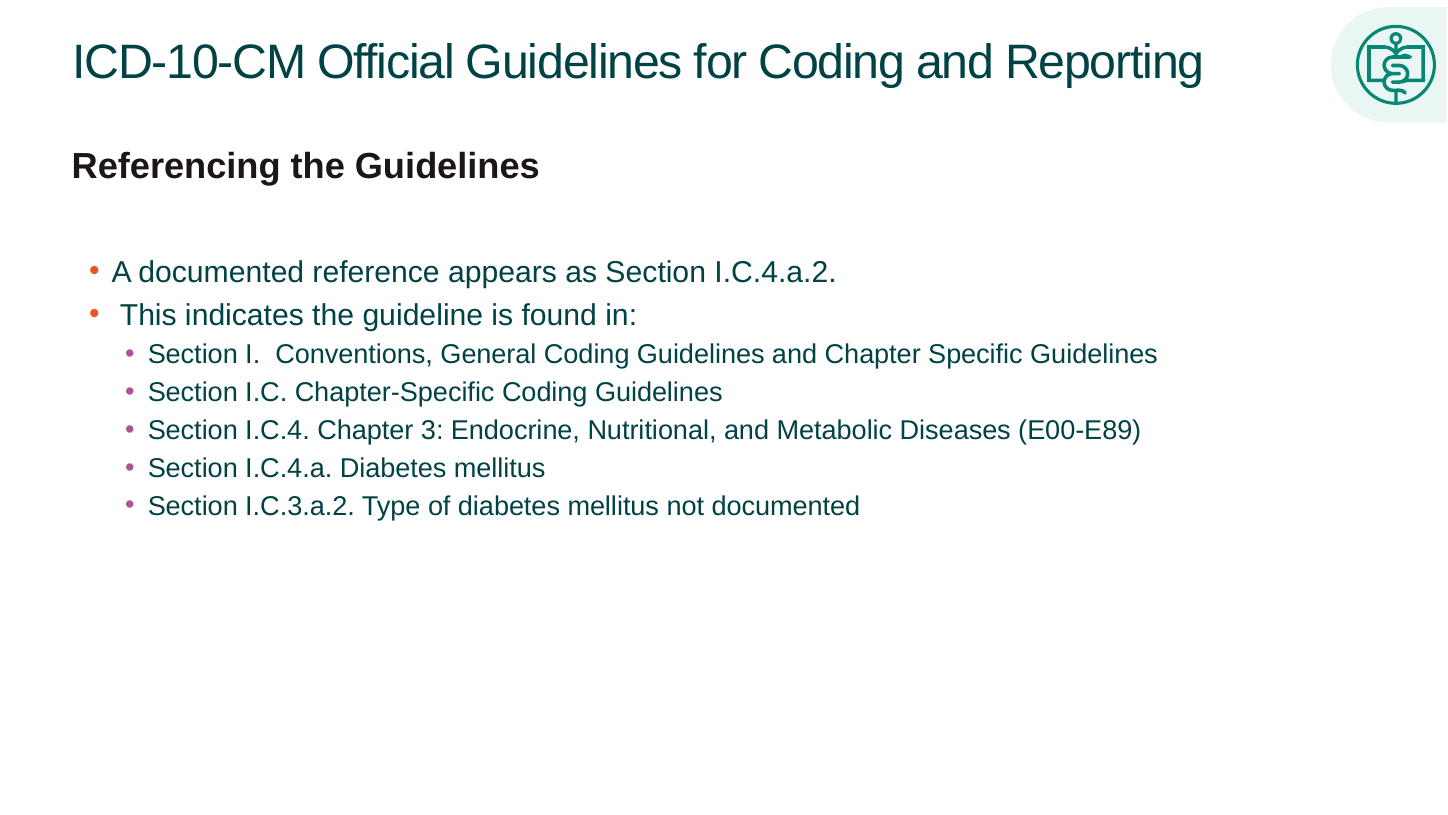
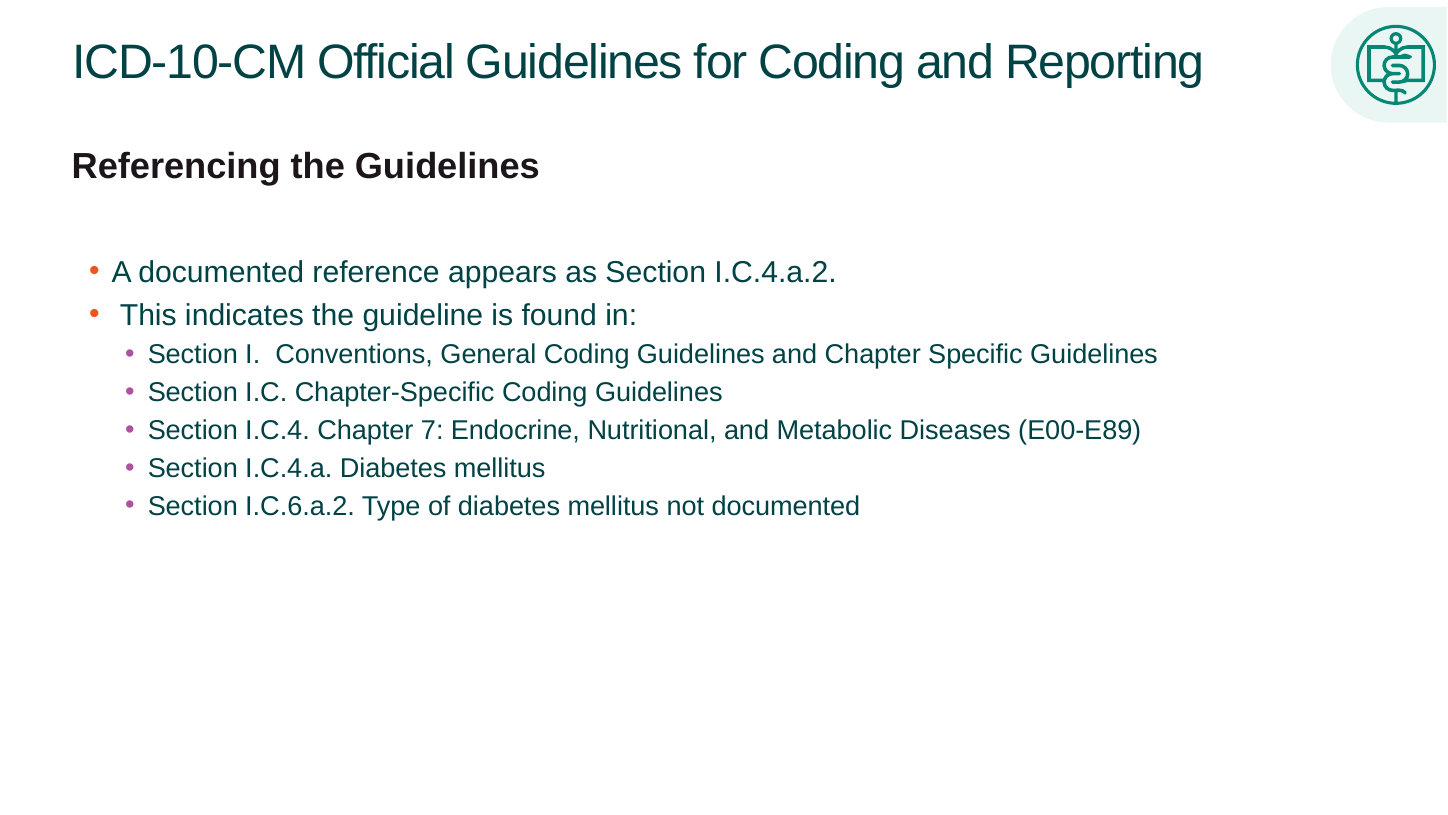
3: 3 -> 7
I.C.3.a.2: I.C.3.a.2 -> I.C.6.a.2
